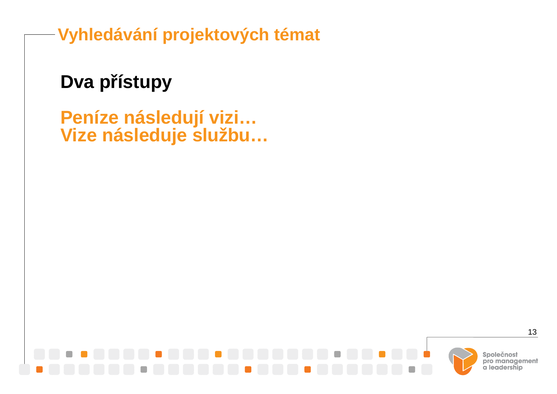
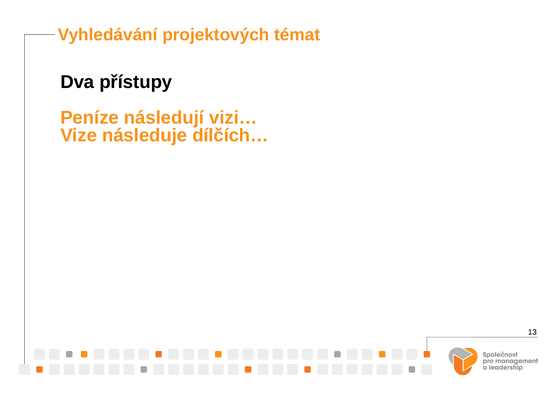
službu…: službu… -> dílčích…
